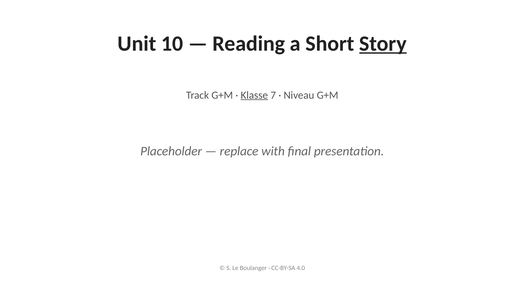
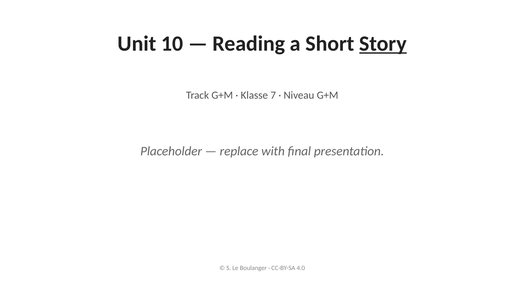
Klasse underline: present -> none
